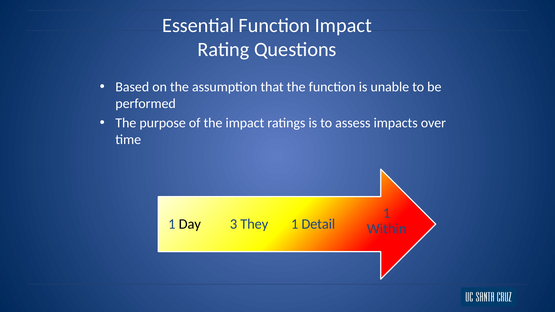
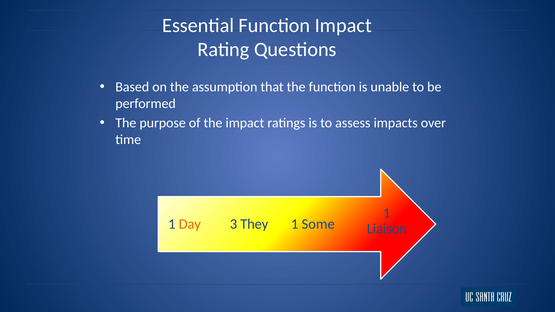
Day colour: black -> orange
Detail: Detail -> Some
Within: Within -> Liaison
